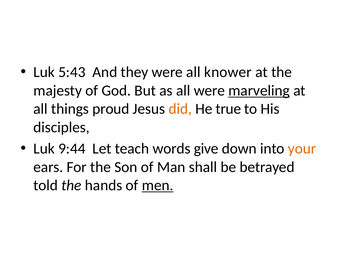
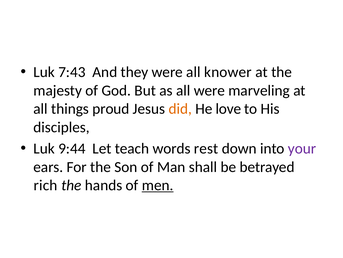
5:43: 5:43 -> 7:43
marveling underline: present -> none
true: true -> love
give: give -> rest
your colour: orange -> purple
told: told -> rich
